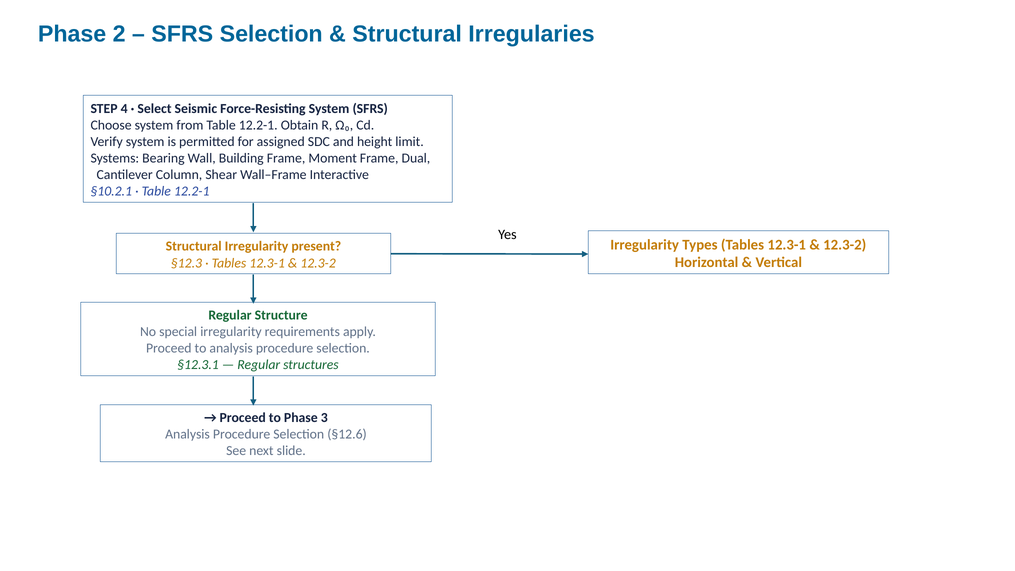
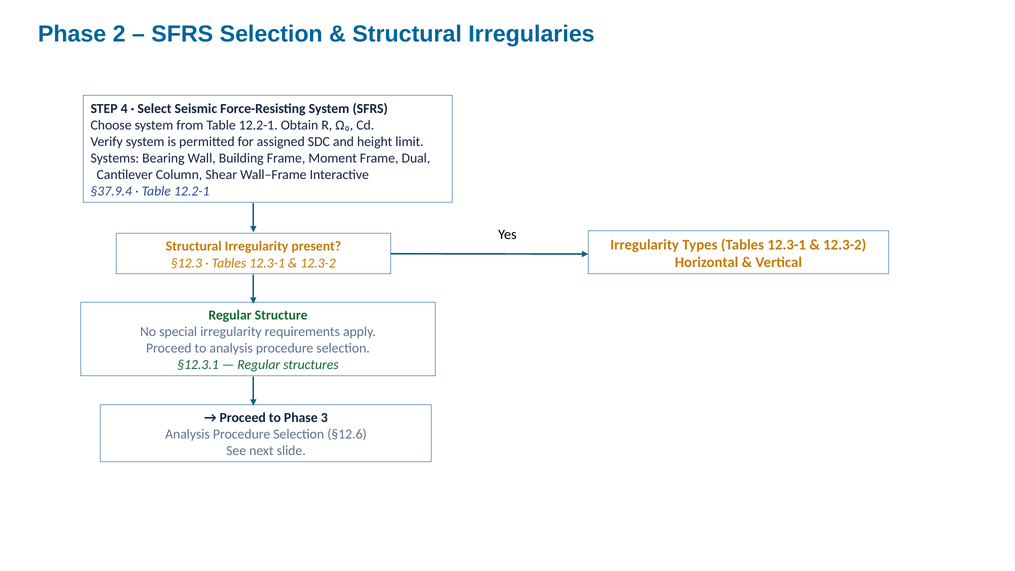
§10.2.1: §10.2.1 -> §37.9.4
